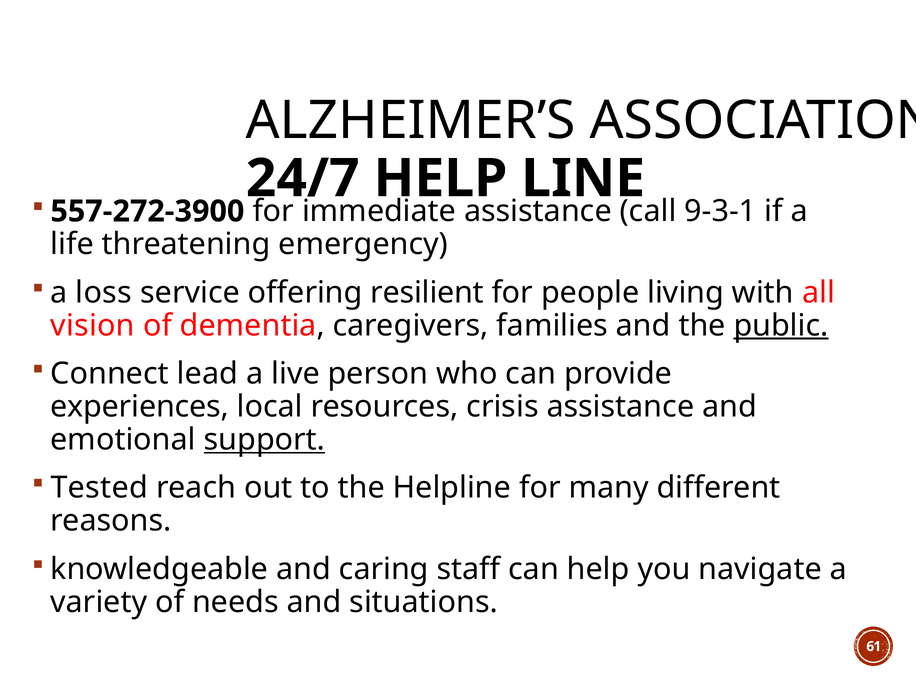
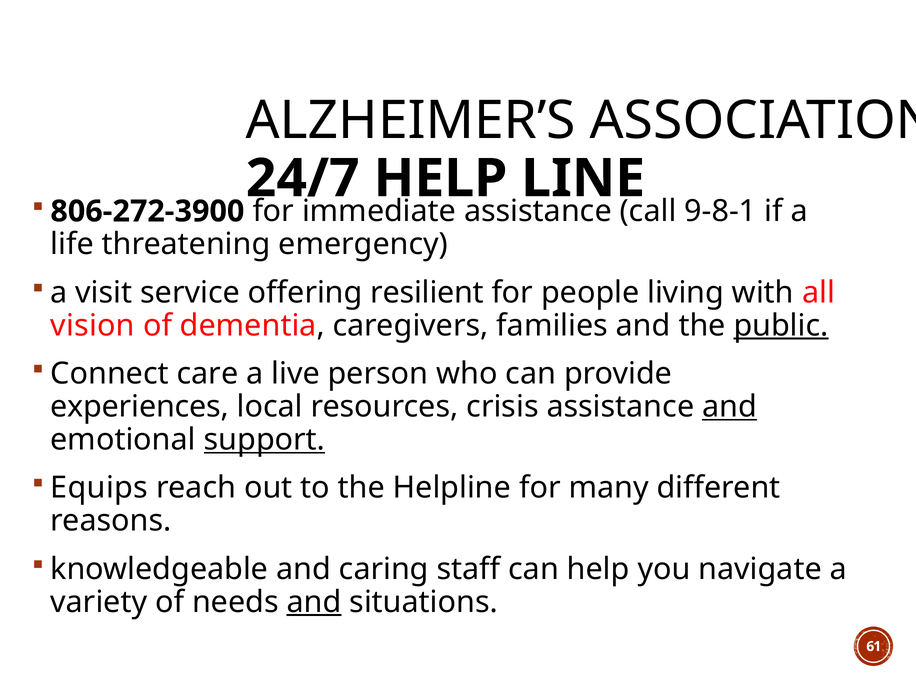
557-272-3900: 557-272-3900 -> 806-272-3900
9-3-1: 9-3-1 -> 9-8-1
loss: loss -> visit
lead: lead -> care
and at (730, 407) underline: none -> present
Tested: Tested -> Equips
and at (314, 602) underline: none -> present
